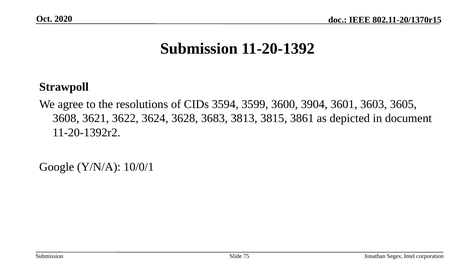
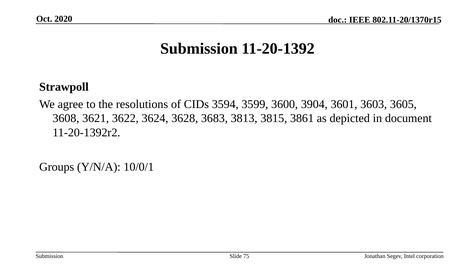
Google: Google -> Groups
